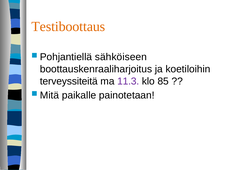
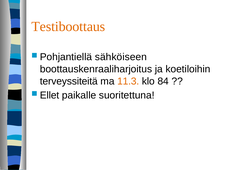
11.3 colour: purple -> orange
85: 85 -> 84
Mitä: Mitä -> Ellet
painotetaan: painotetaan -> suoritettuna
